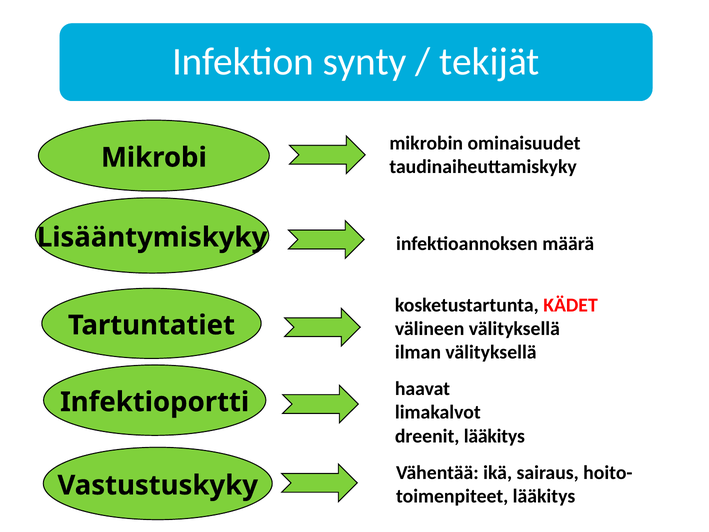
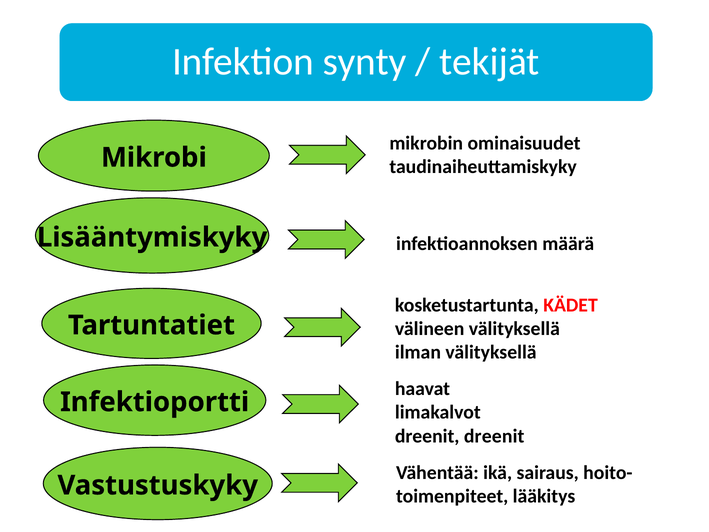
dreenit lääkitys: lääkitys -> dreenit
